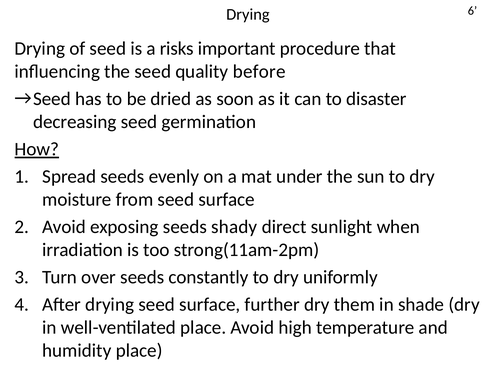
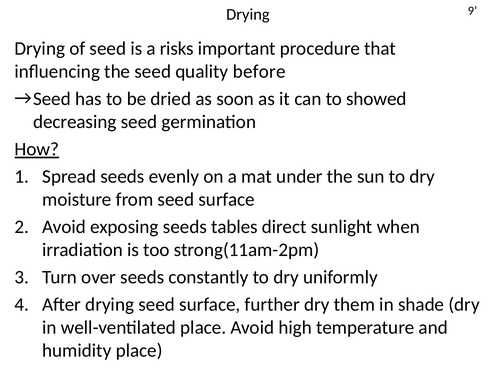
6: 6 -> 9
disaster: disaster -> showed
shady: shady -> tables
